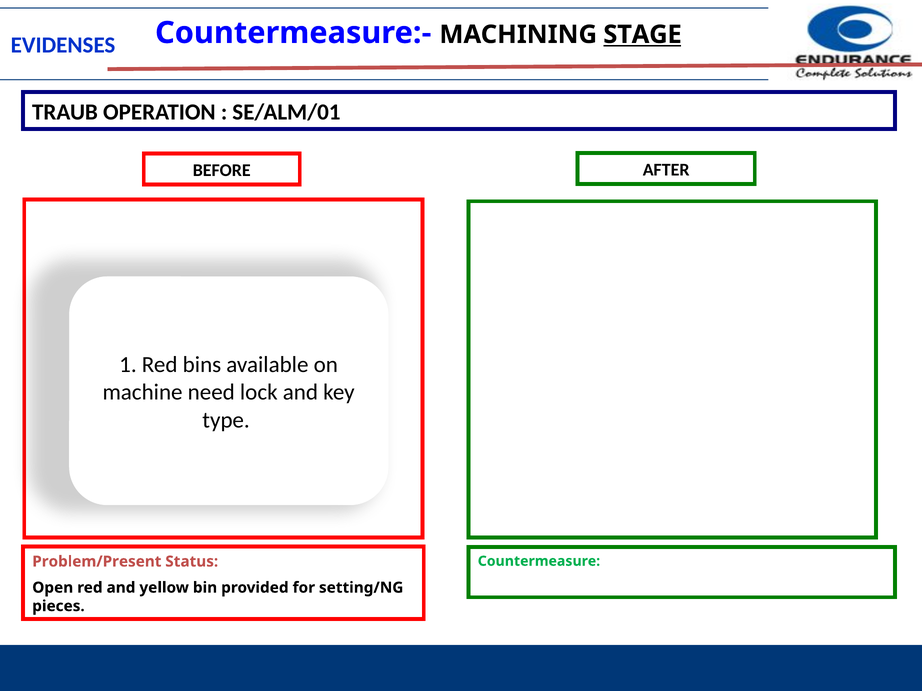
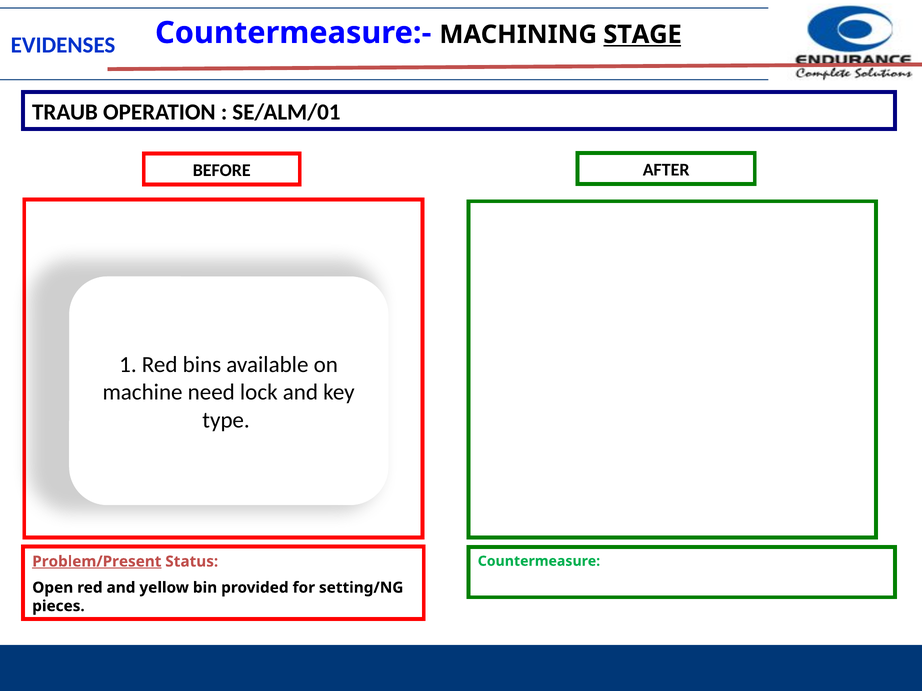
Problem/Present underline: none -> present
